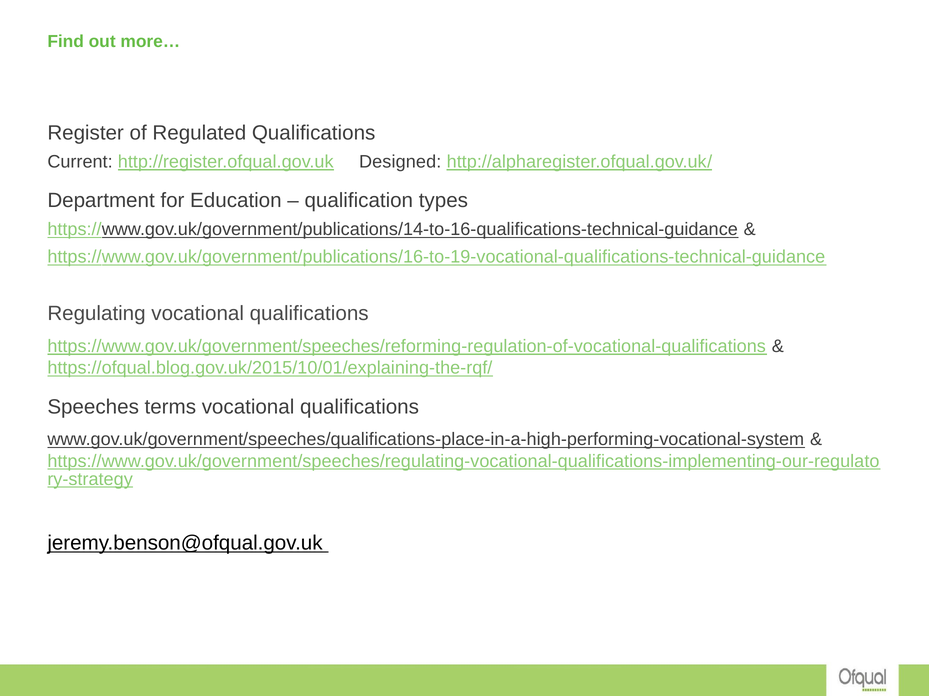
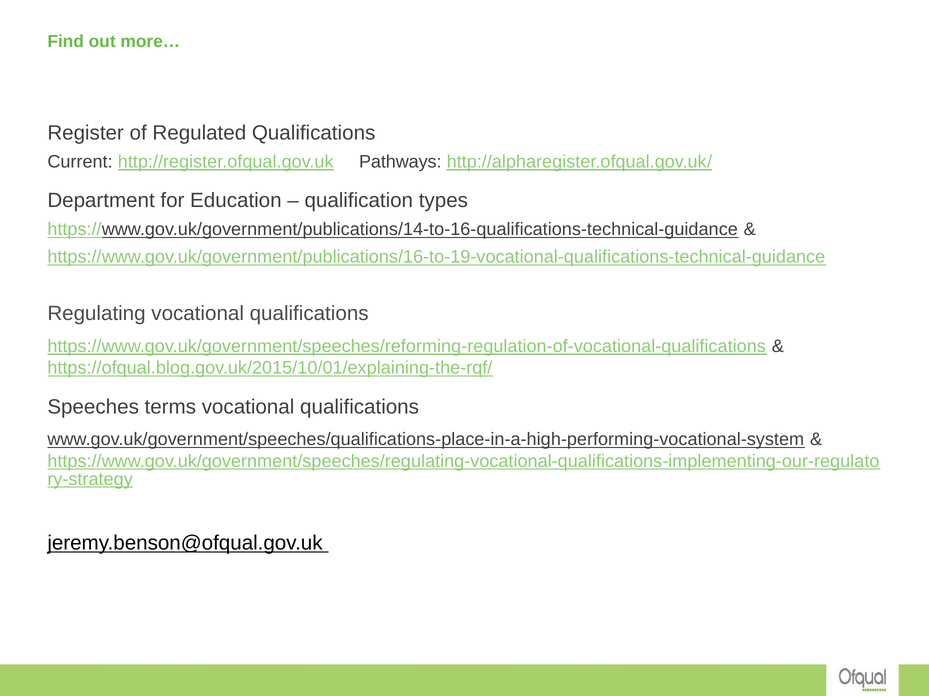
Designed: Designed -> Pathways
